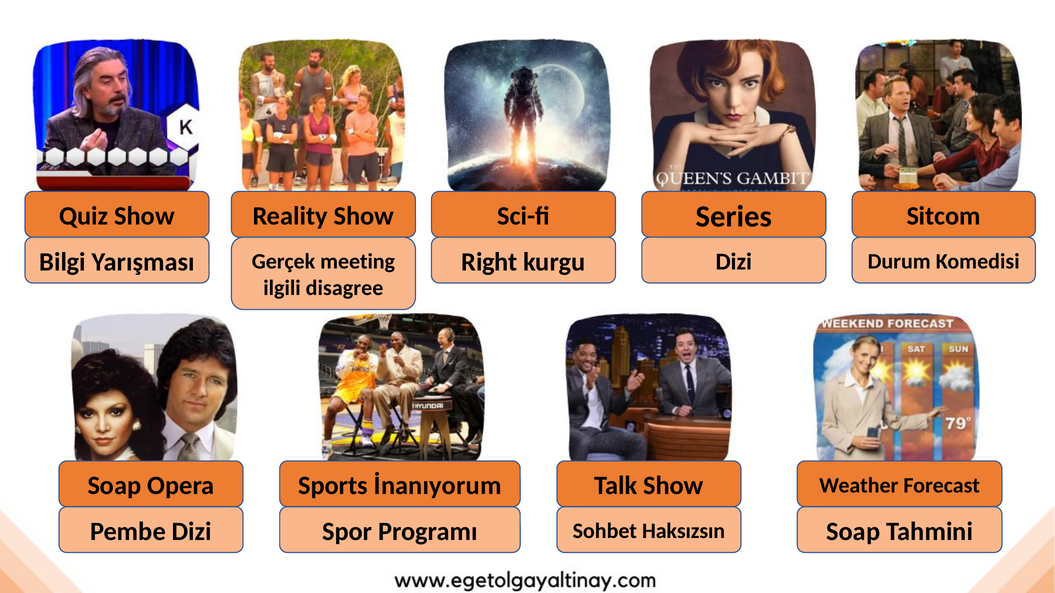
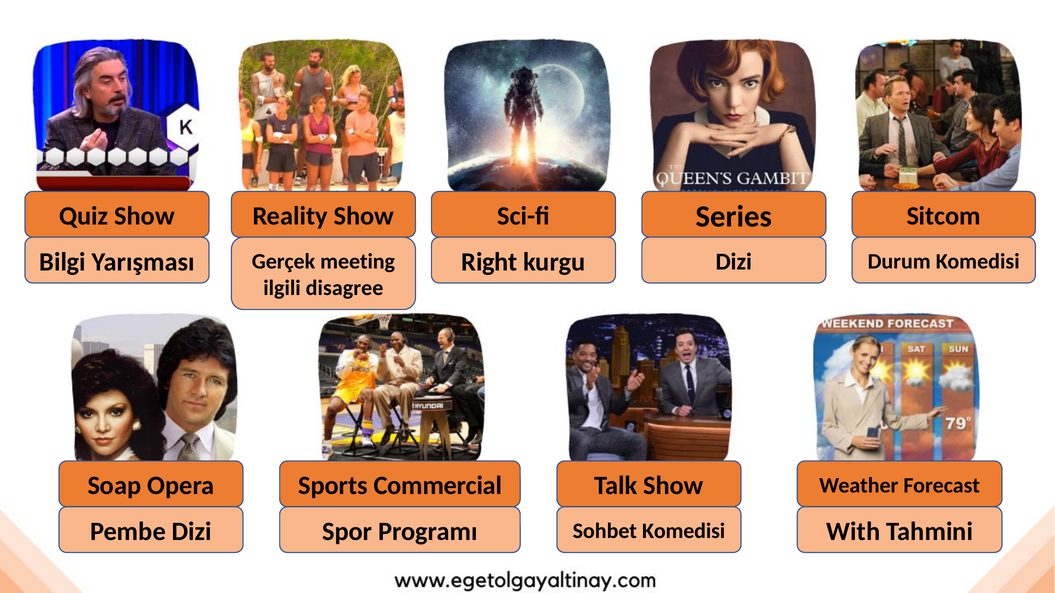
İnanıyorum: İnanıyorum -> Commercial
Soap at (853, 532): Soap -> With
Sohbet Haksızsın: Haksızsın -> Komedisi
